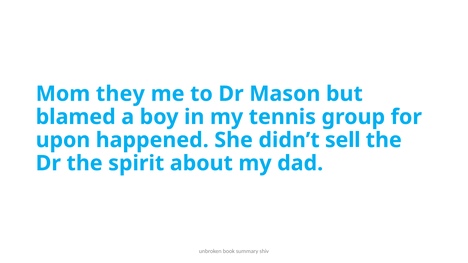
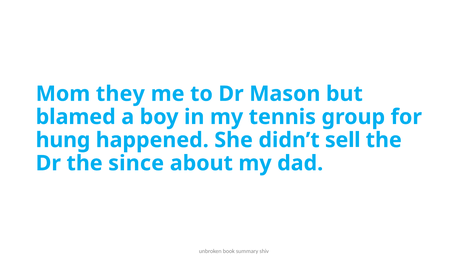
upon: upon -> hung
spirit: spirit -> since
